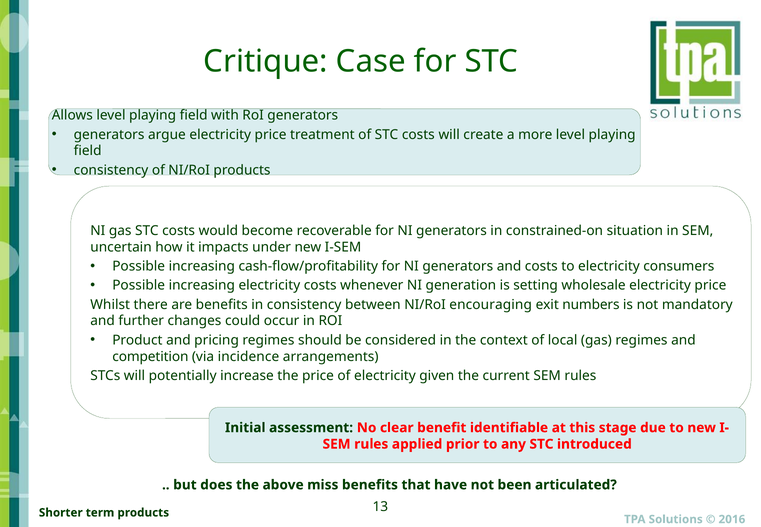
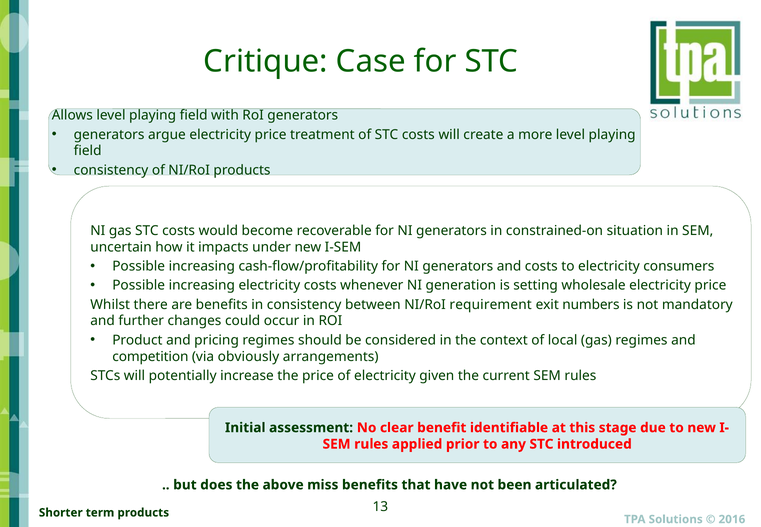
encouraging: encouraging -> requirement
incidence: incidence -> obviously
